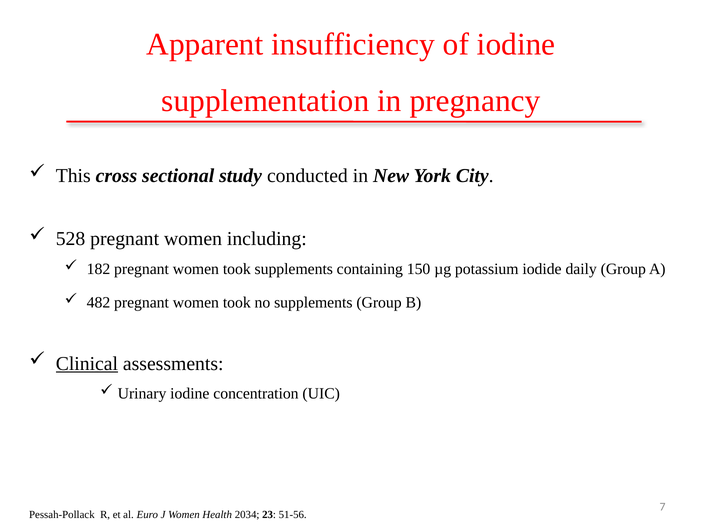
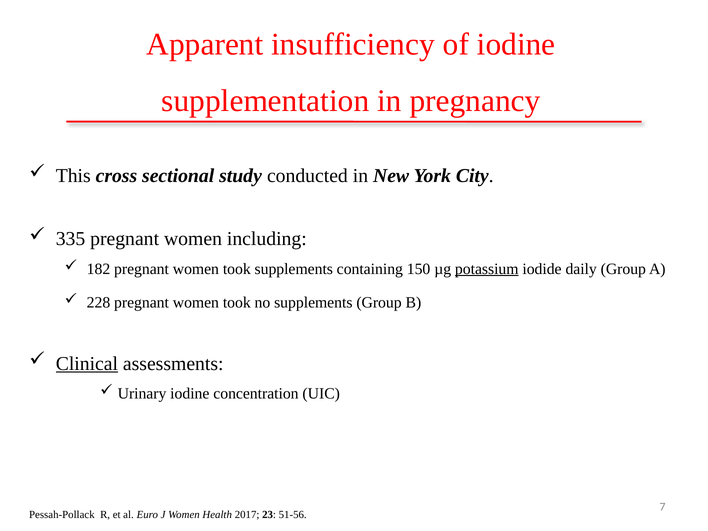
528: 528 -> 335
potassium underline: none -> present
482: 482 -> 228
2034: 2034 -> 2017
